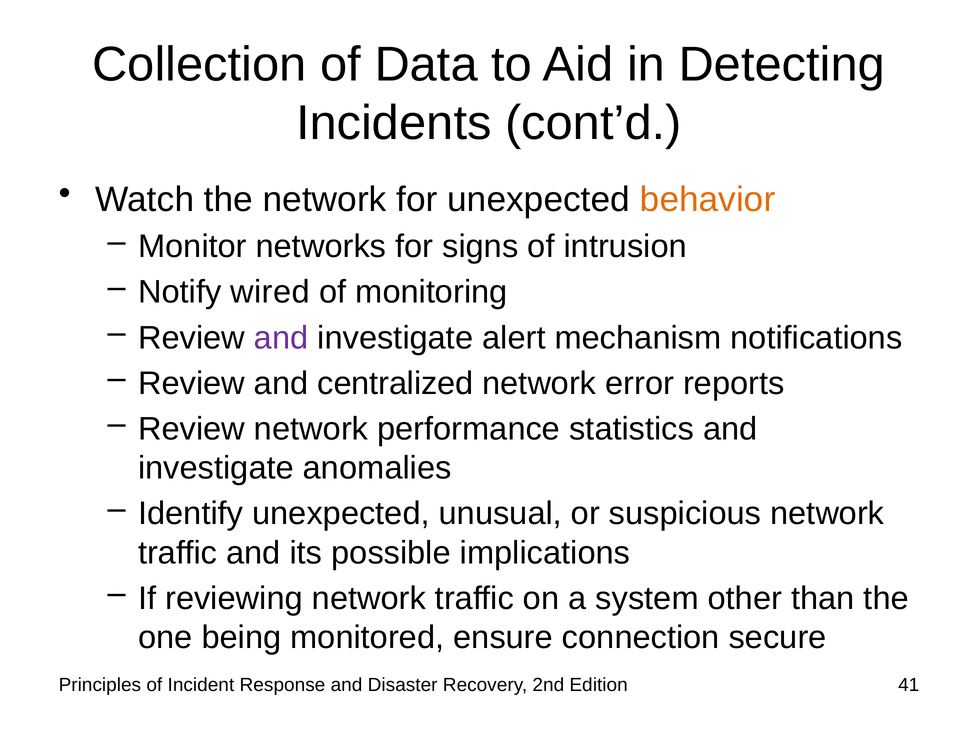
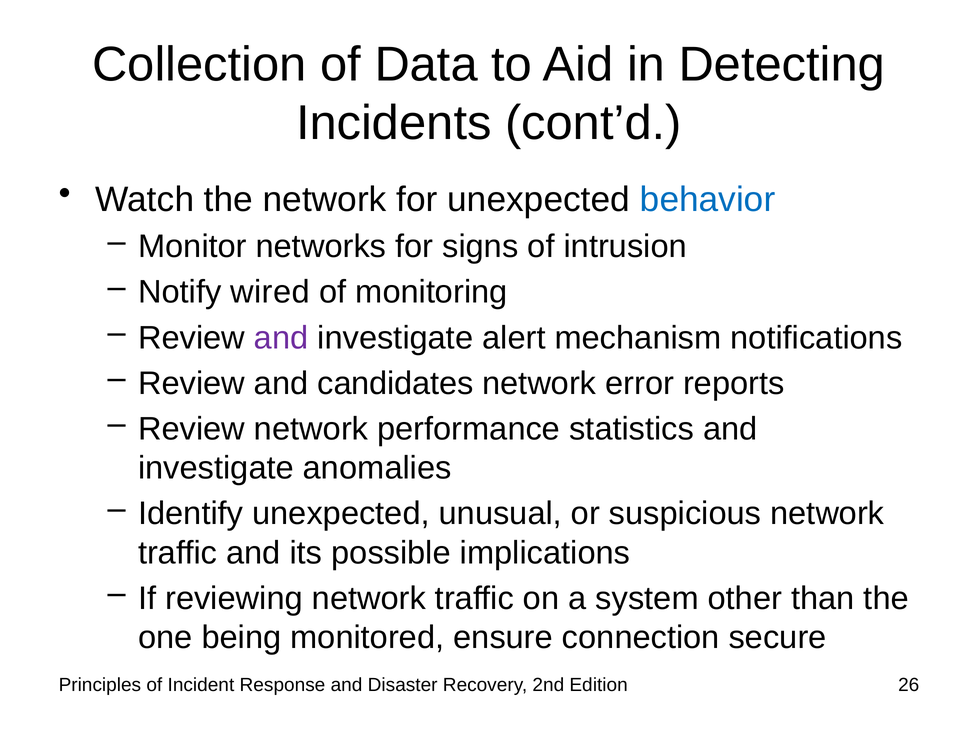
behavior colour: orange -> blue
centralized: centralized -> candidates
41: 41 -> 26
